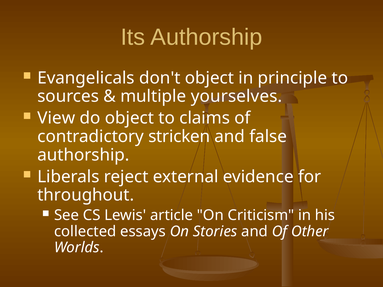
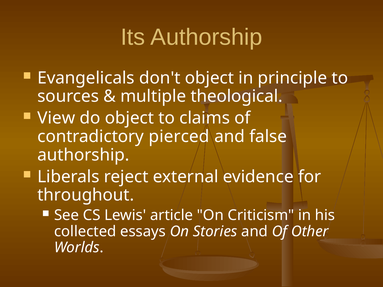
yourselves: yourselves -> theological
stricken: stricken -> pierced
